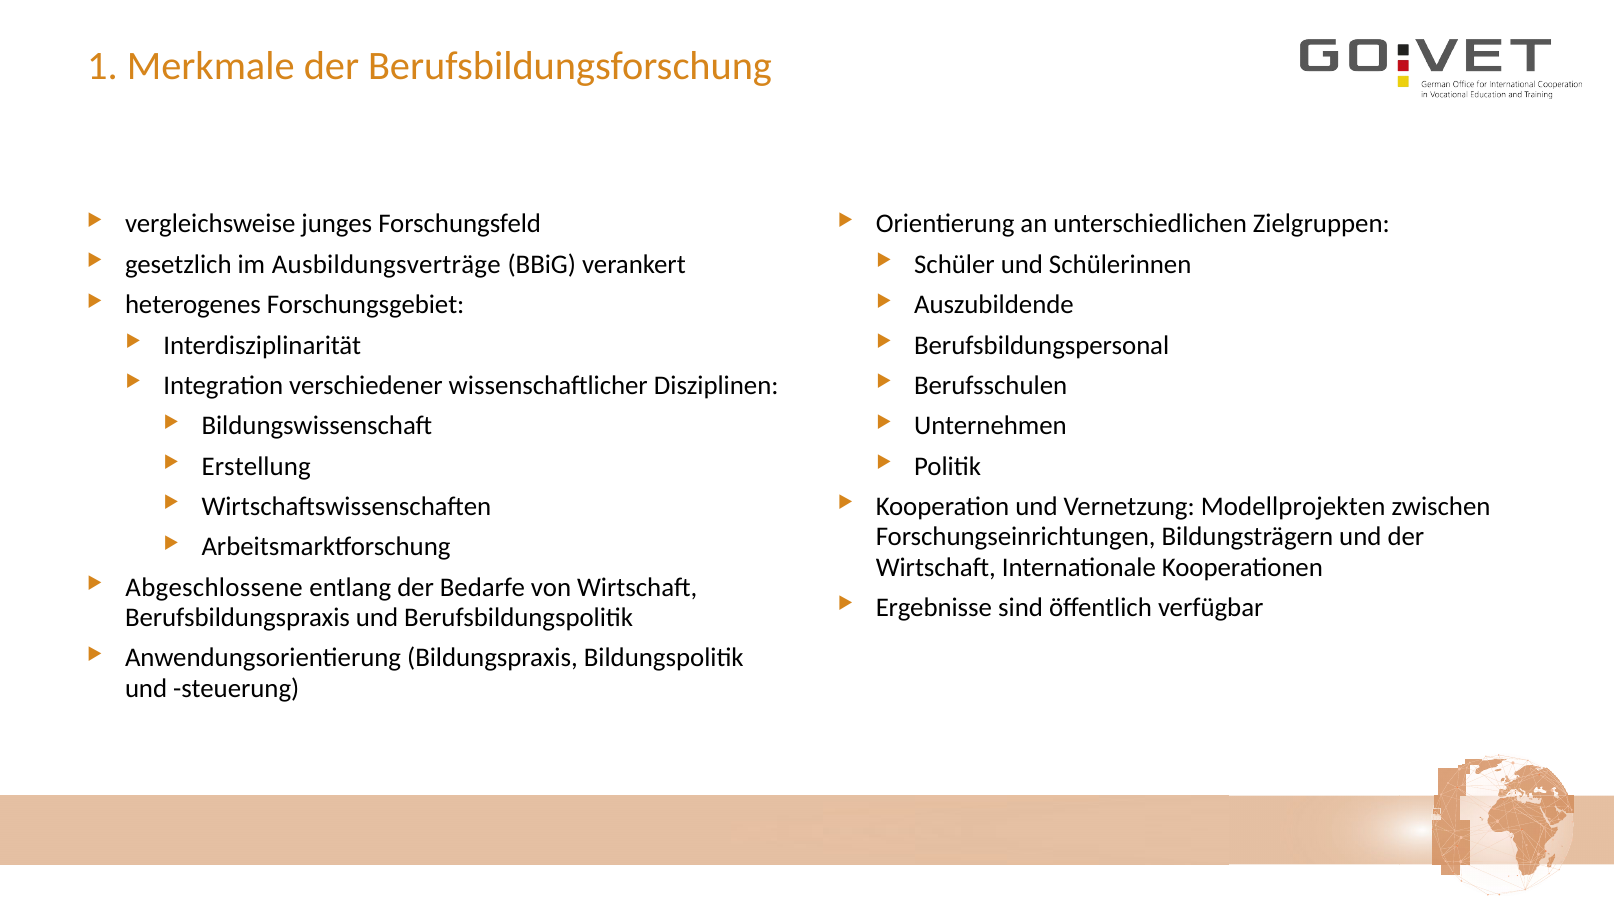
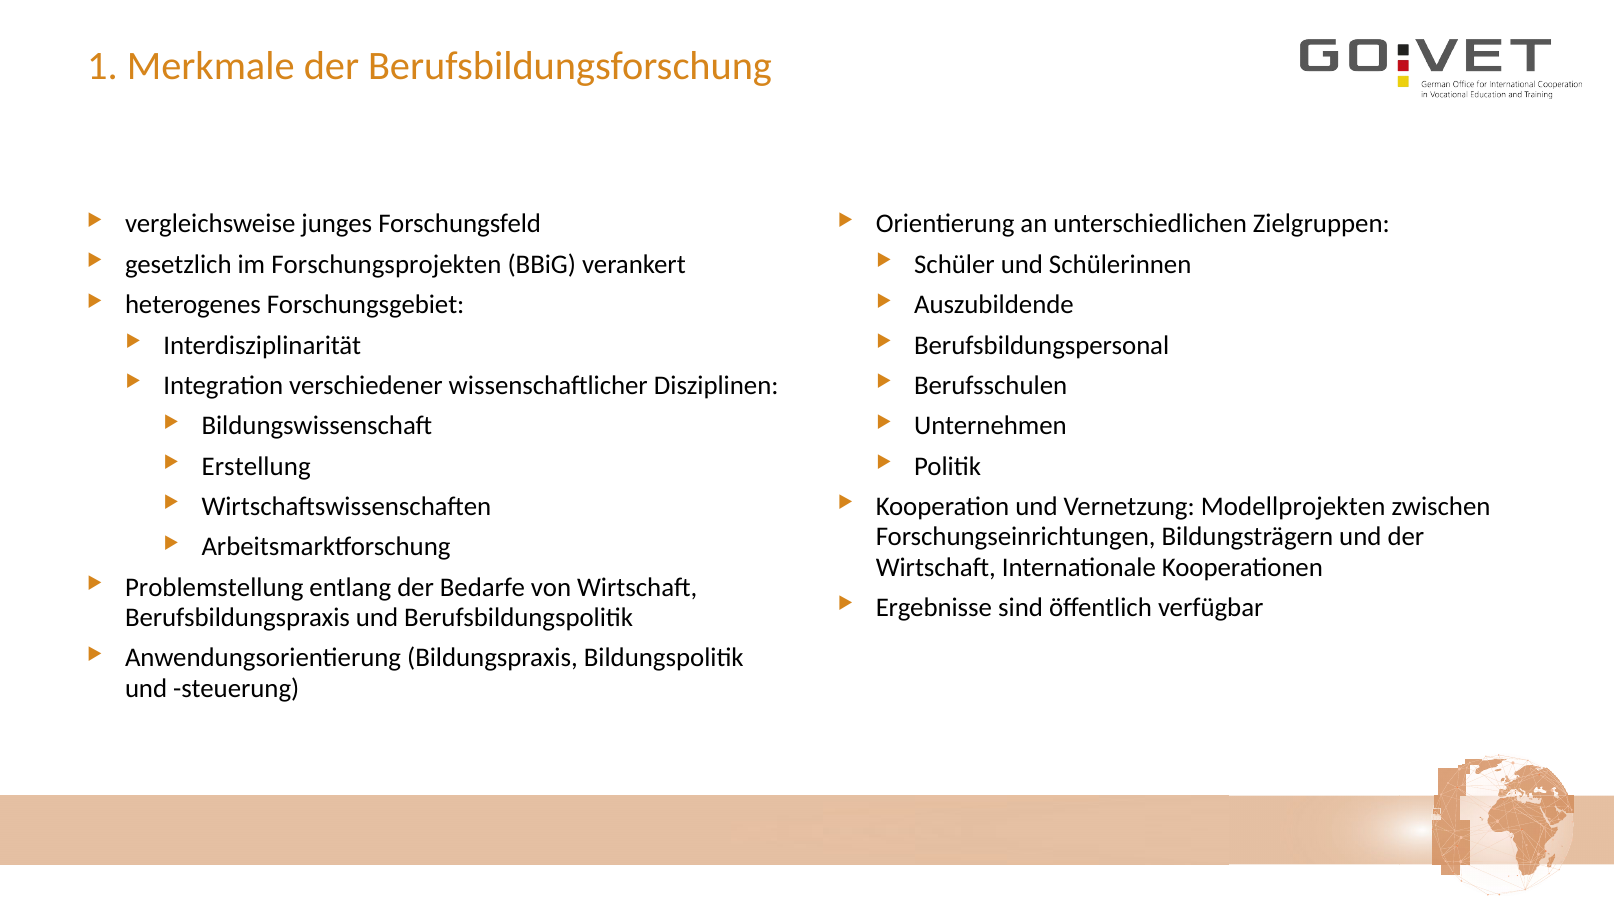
Ausbildungsverträge: Ausbildungsverträge -> Forschungsprojekten
Abgeschlossene: Abgeschlossene -> Problemstellung
